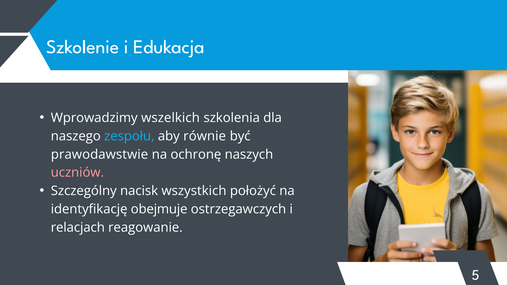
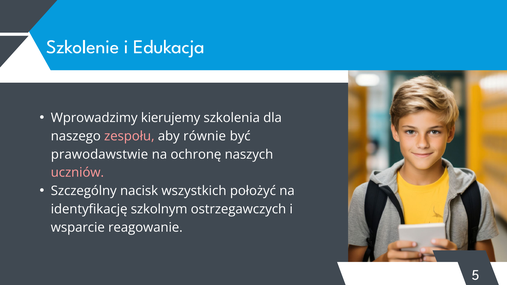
wszelkich: wszelkich -> kierujemy
zespołu colour: light blue -> pink
obejmuje: obejmuje -> szkolnym
relacjach: relacjach -> wsparcie
